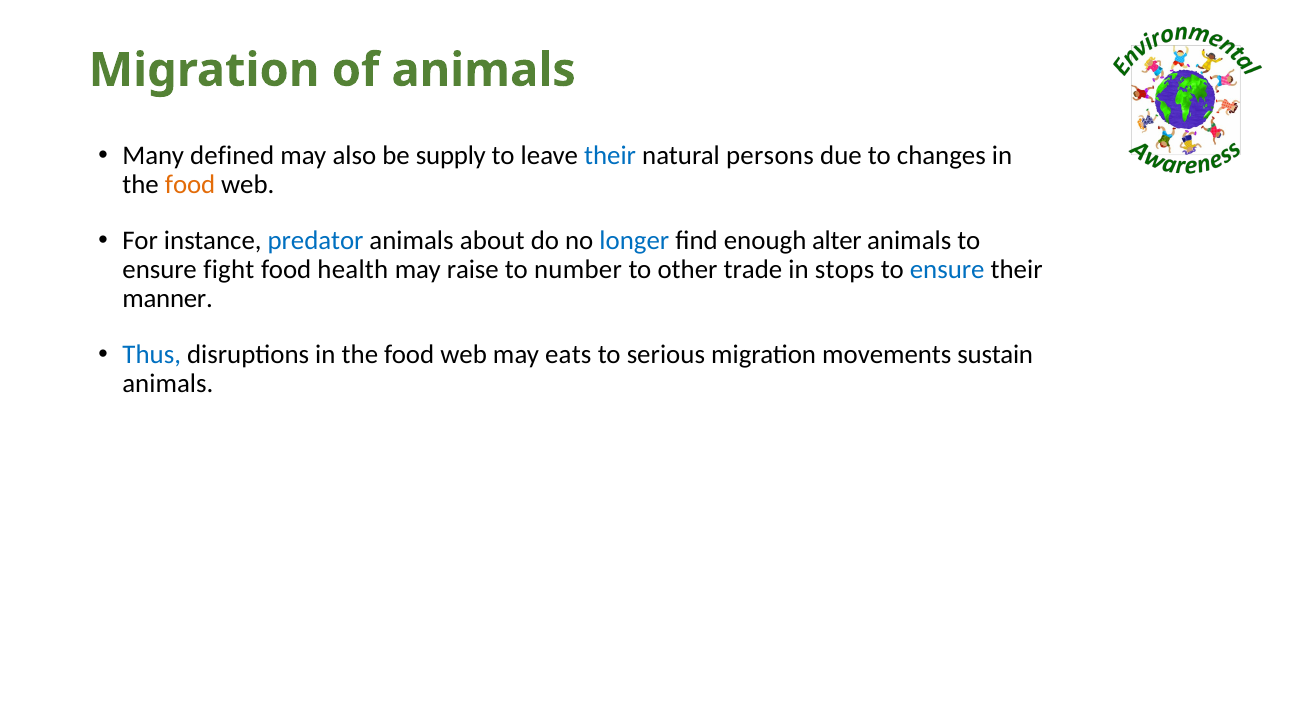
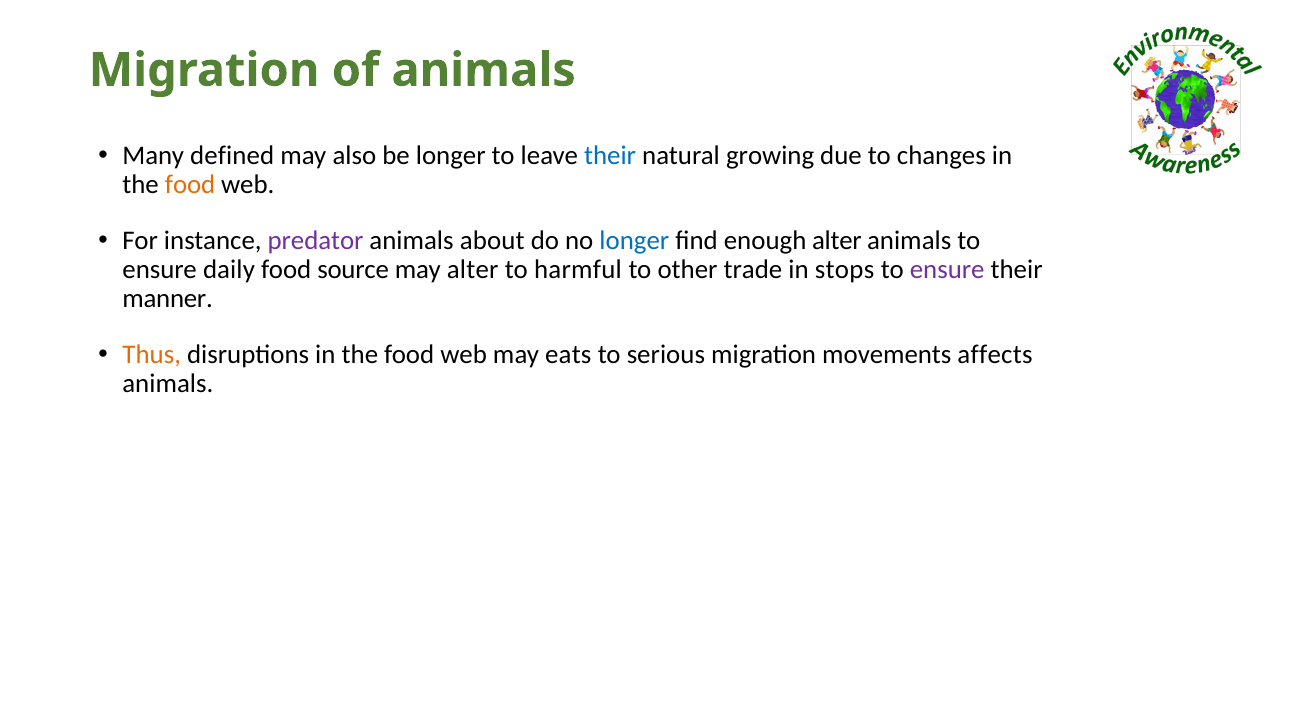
be supply: supply -> longer
persons: persons -> growing
predator colour: blue -> purple
fight: fight -> daily
health: health -> source
may raise: raise -> alter
number: number -> harmful
ensure at (947, 270) colour: blue -> purple
Thus colour: blue -> orange
sustain: sustain -> affects
